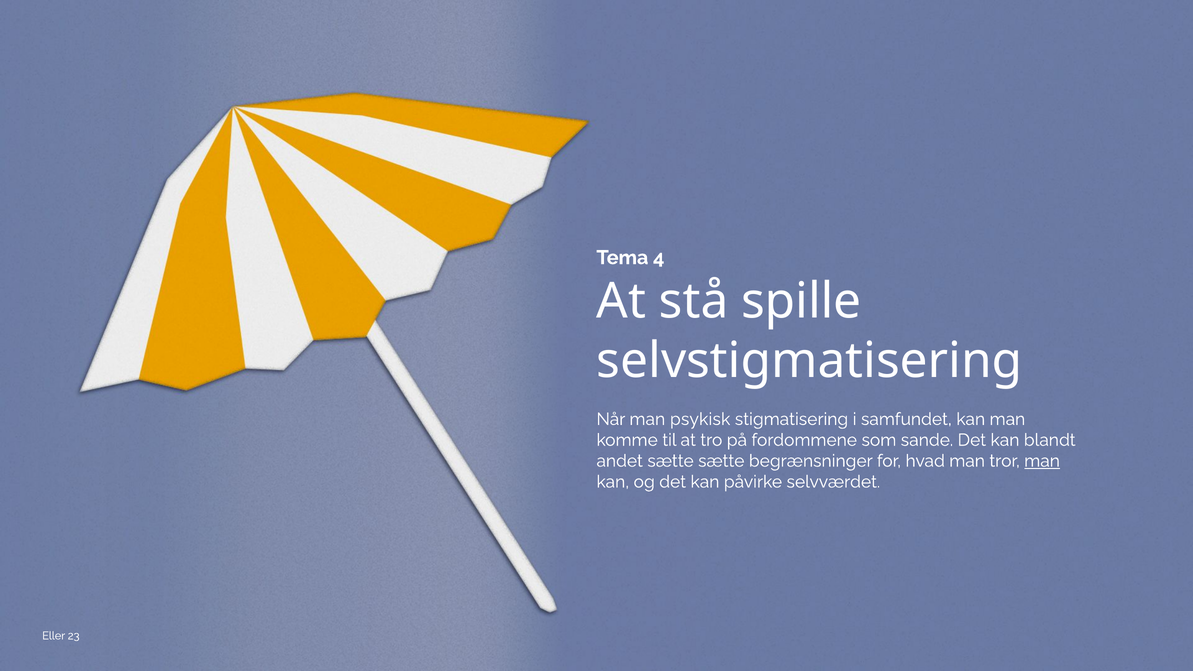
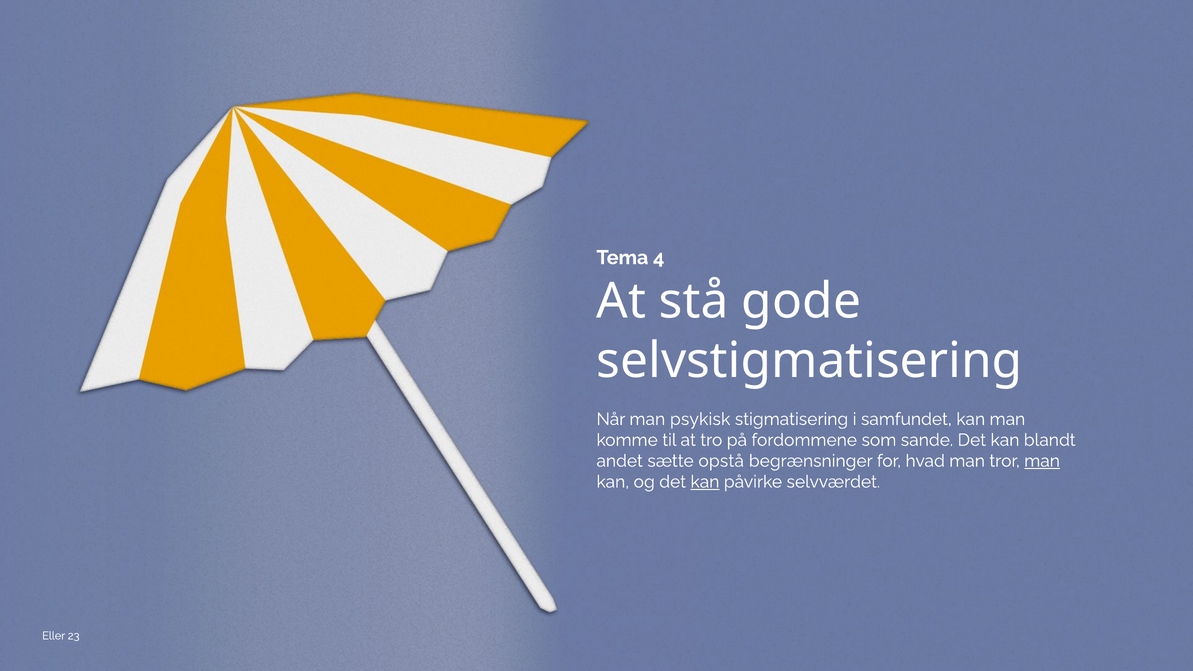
spille: spille -> gode
sætte sætte: sætte -> opstå
kan at (705, 482) underline: none -> present
